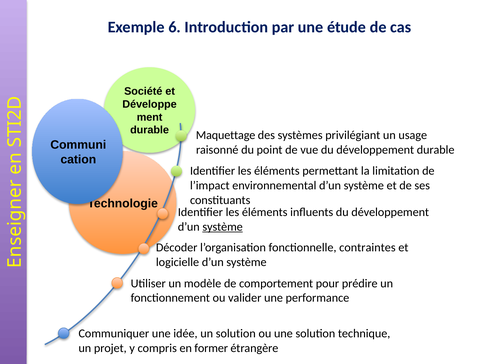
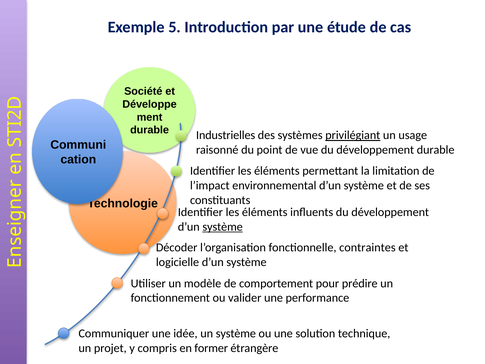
6: 6 -> 5
Maquettage: Maquettage -> Industrielles
privilégiant underline: none -> present
un solution: solution -> système
